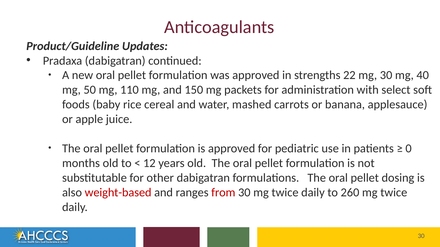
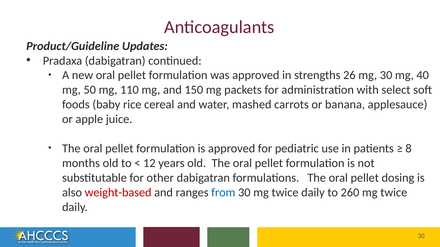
22: 22 -> 26
0: 0 -> 8
from colour: red -> blue
